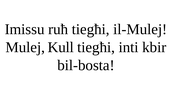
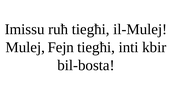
Kull: Kull -> Fejn
